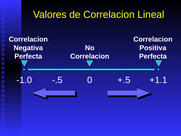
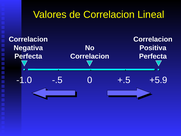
+1.1: +1.1 -> +5.9
